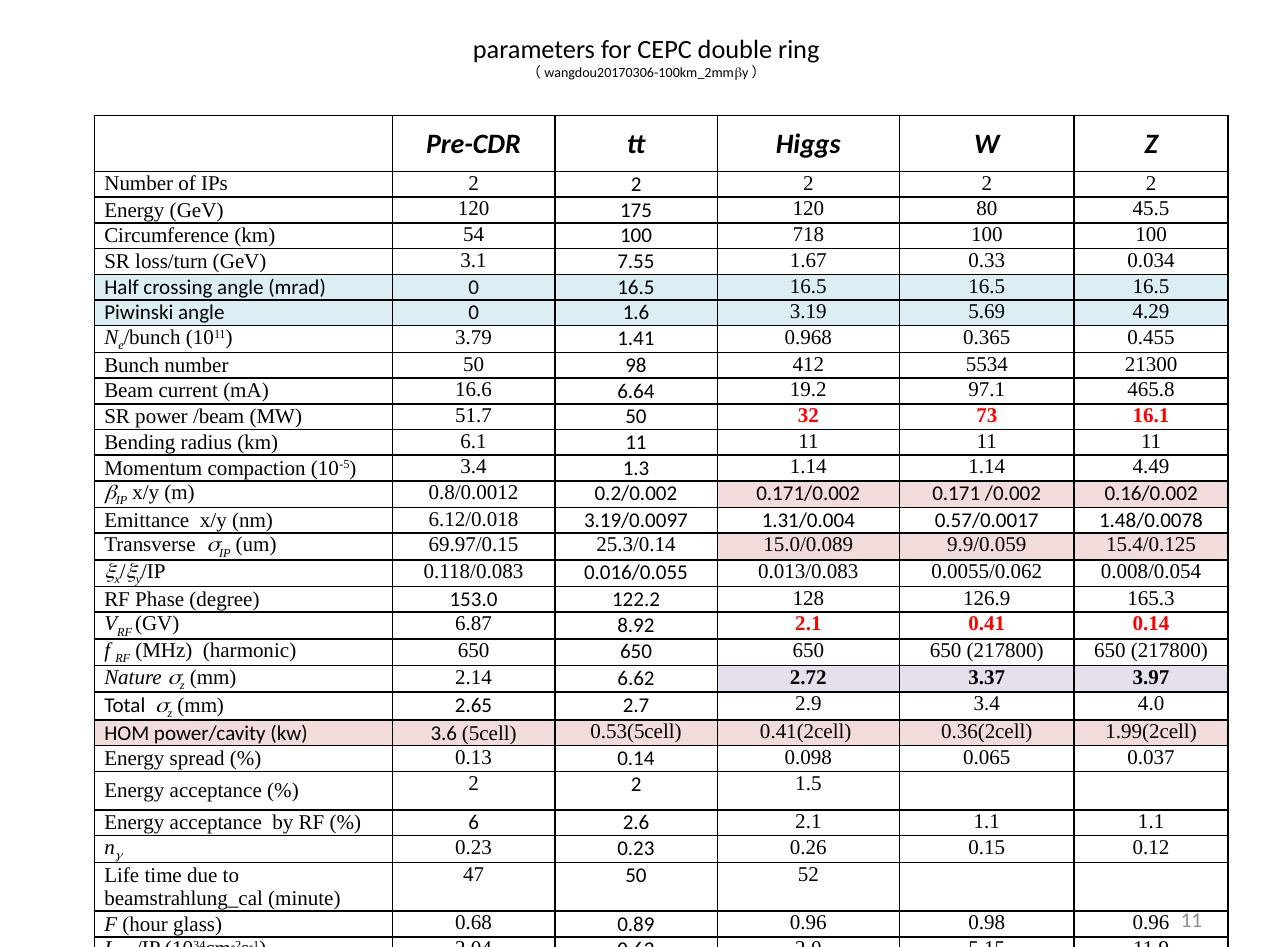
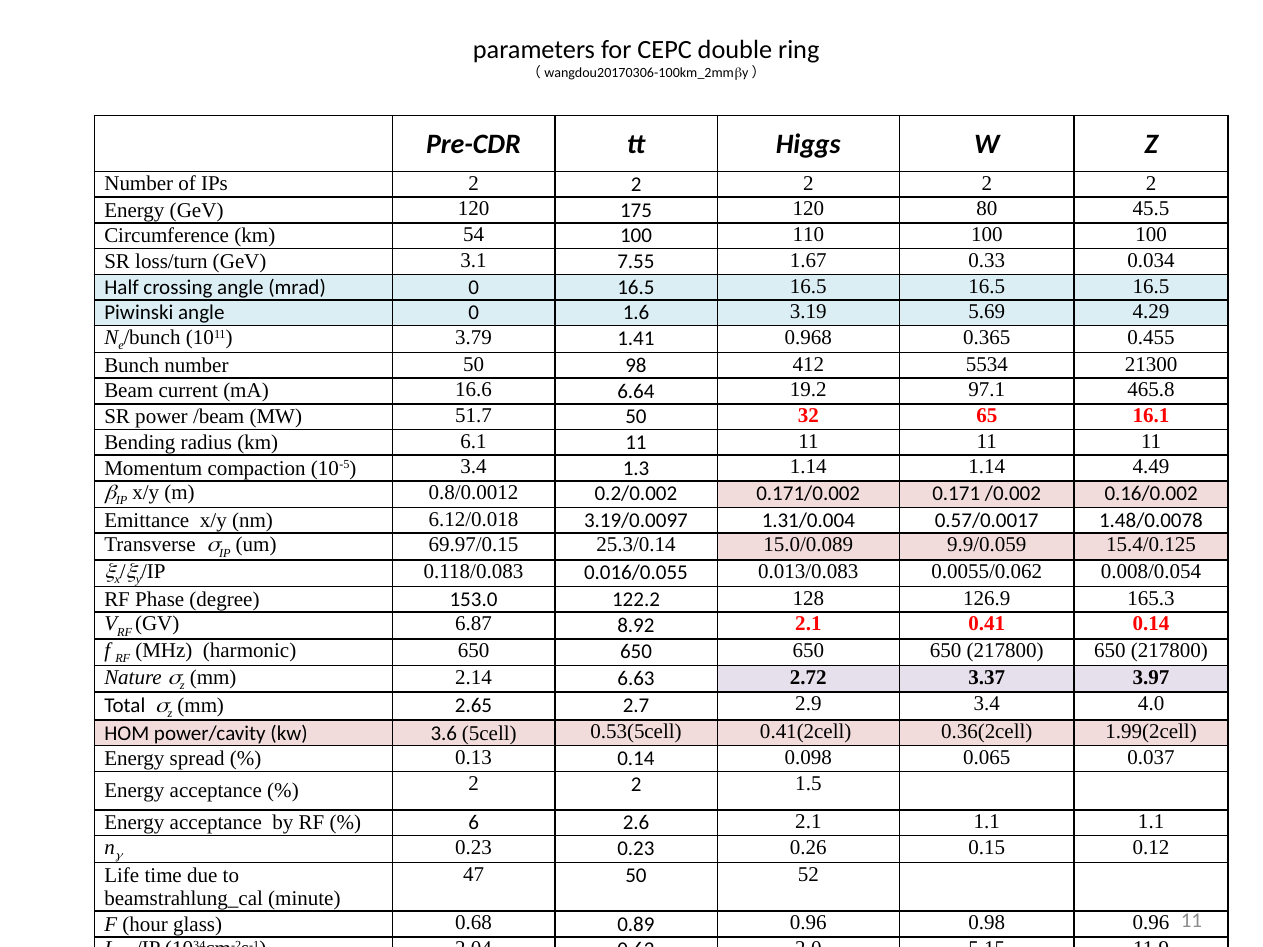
718: 718 -> 110
73: 73 -> 65
6.62: 6.62 -> 6.63
